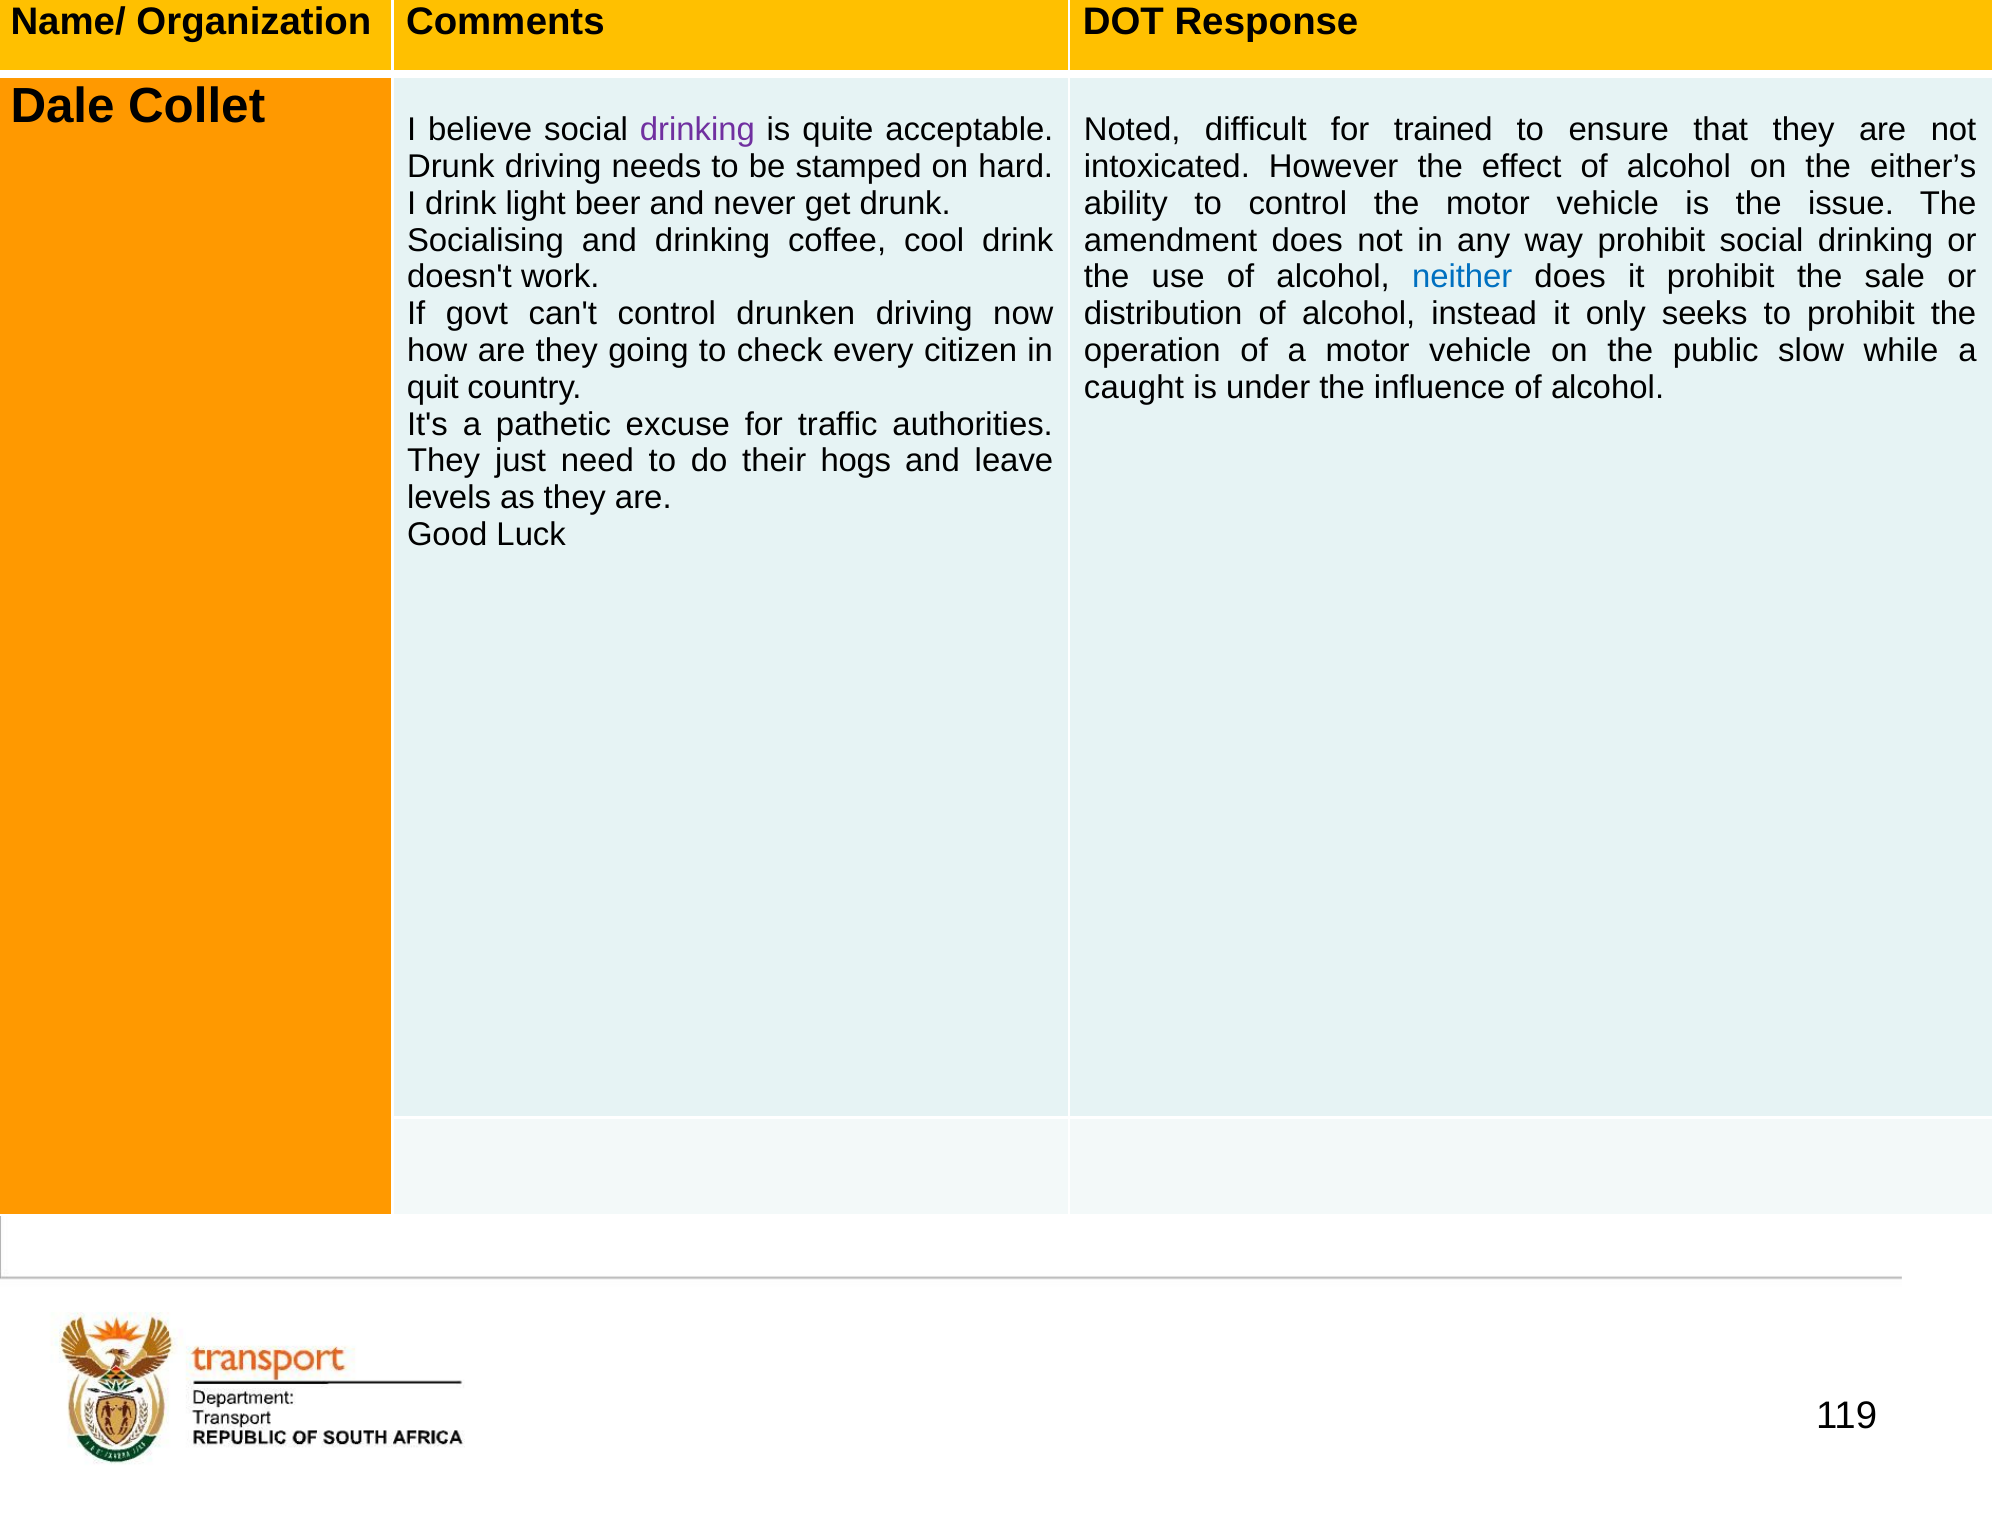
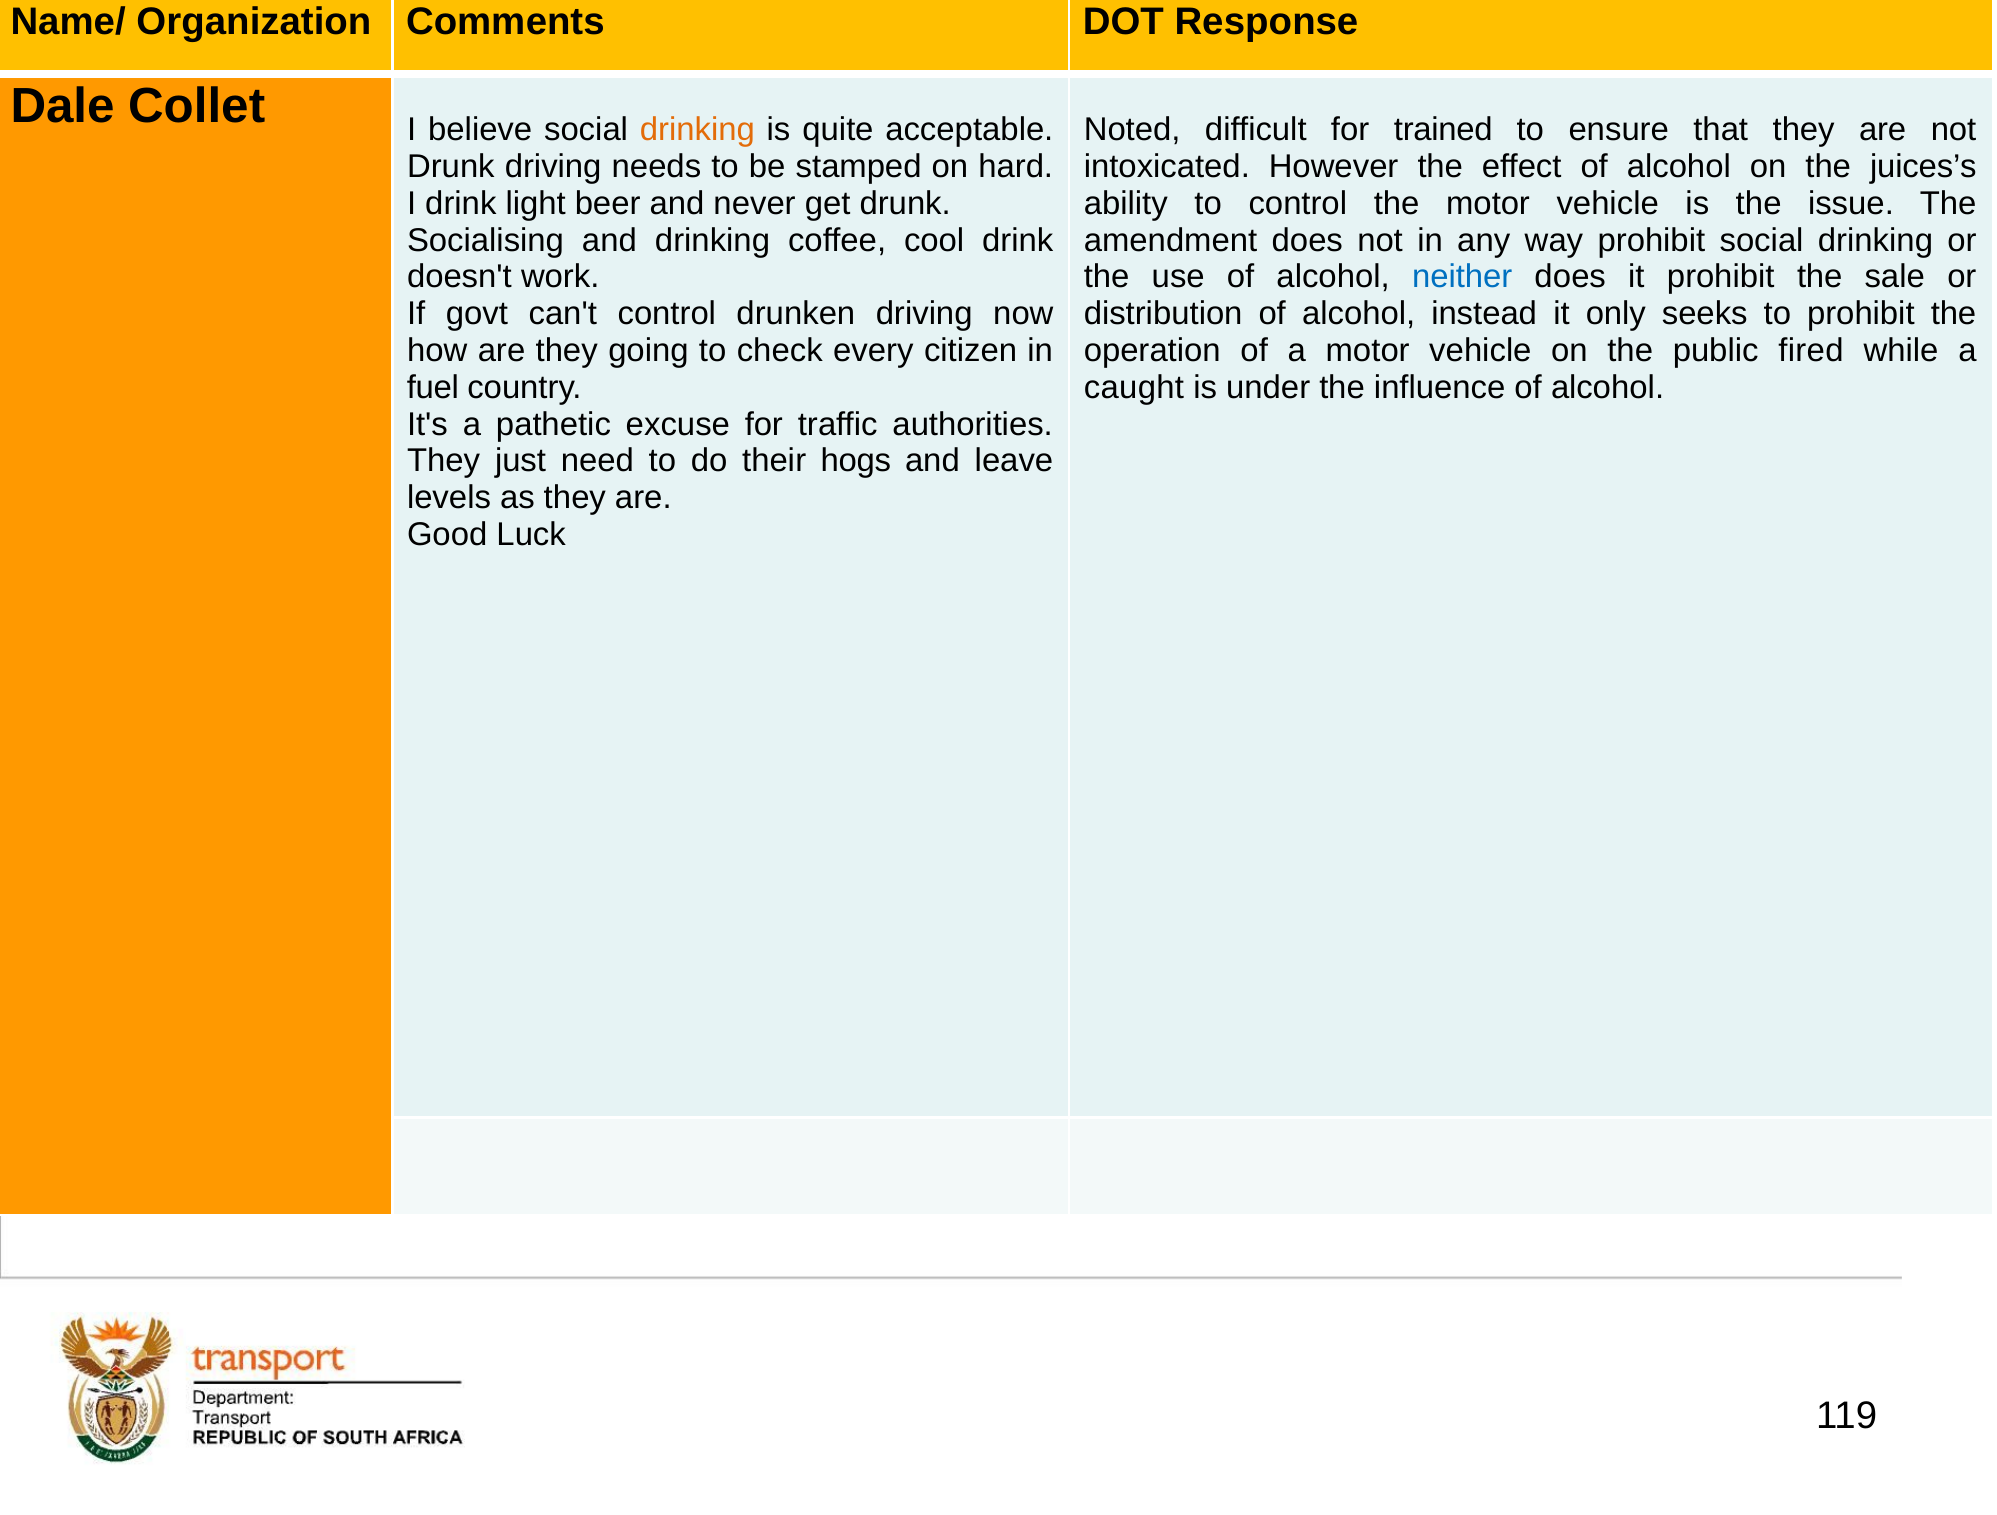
drinking at (697, 130) colour: purple -> orange
either’s: either’s -> juices’s
slow: slow -> fired
quit: quit -> fuel
